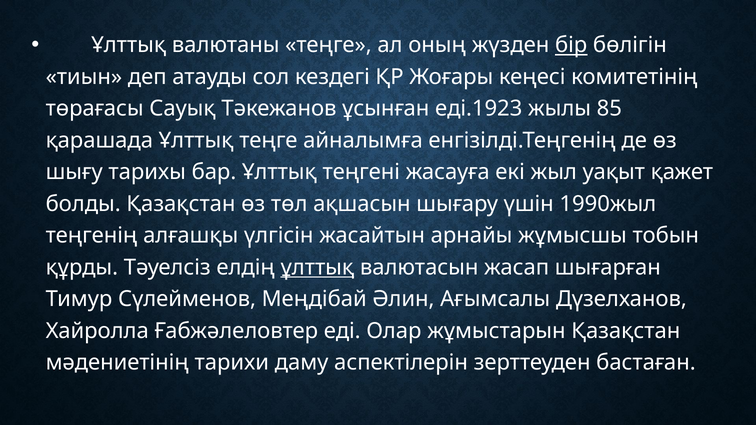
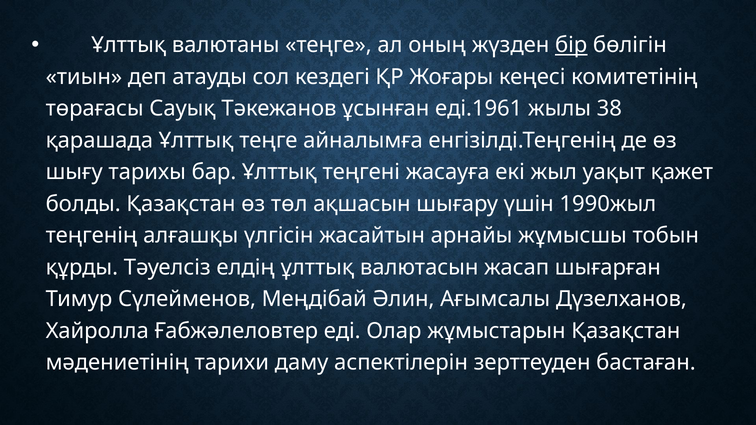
еді.1923: еді.1923 -> еді.1961
85: 85 -> 38
ұлттық at (317, 268) underline: present -> none
